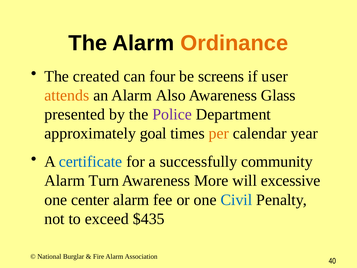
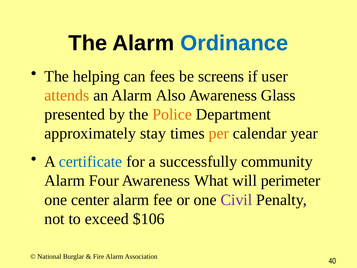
Ordinance colour: orange -> blue
created: created -> helping
four: four -> fees
Police colour: purple -> orange
goal: goal -> stay
Turn: Turn -> Four
More: More -> What
excessive: excessive -> perimeter
Civil colour: blue -> purple
$435: $435 -> $106
